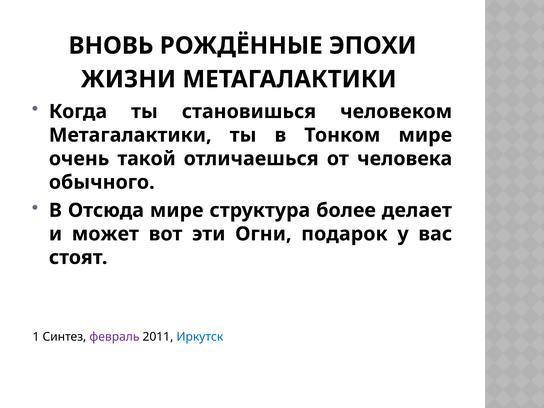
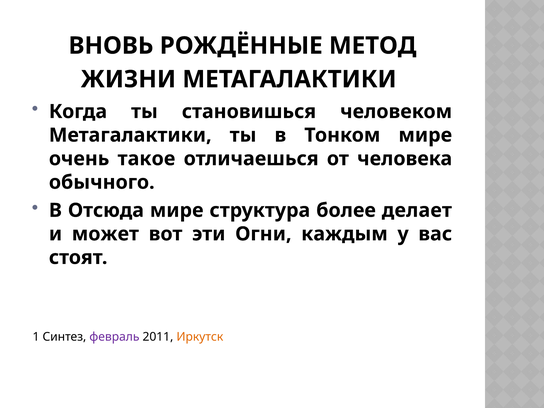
ЭПОХИ: ЭПОХИ -> МЕТОД
такой: такой -> такое
подарок: подарок -> каждым
Иркутск colour: blue -> orange
